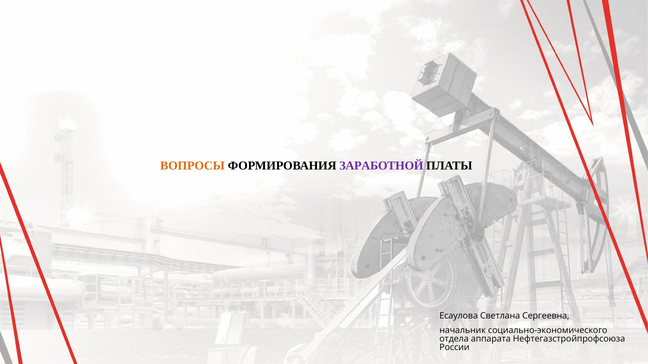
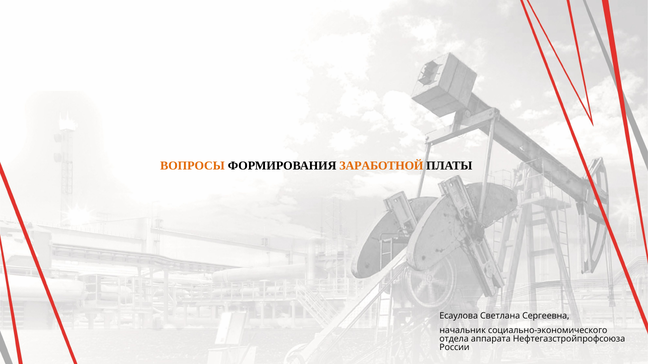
ЗАРАБОТНОЙ colour: purple -> orange
